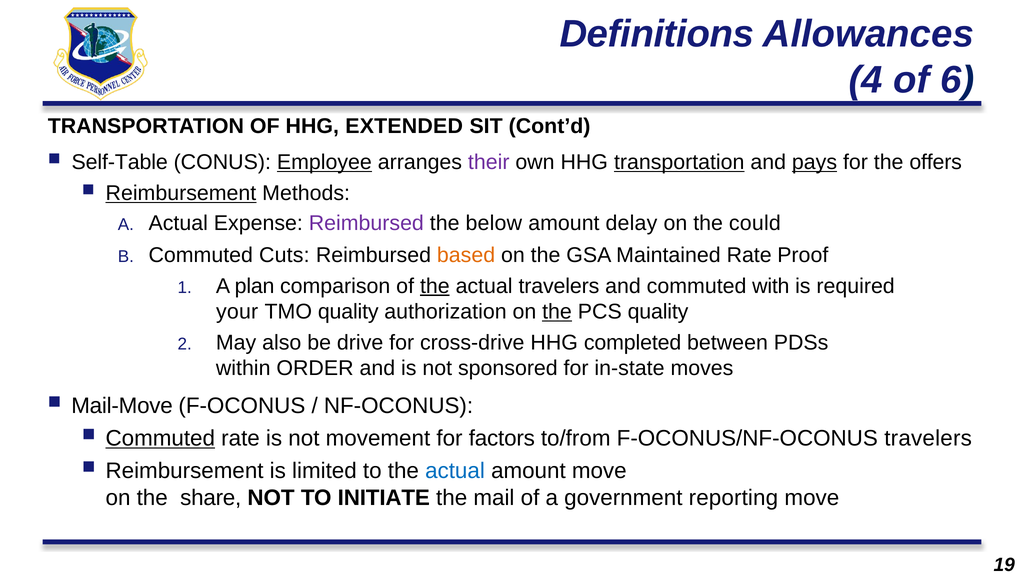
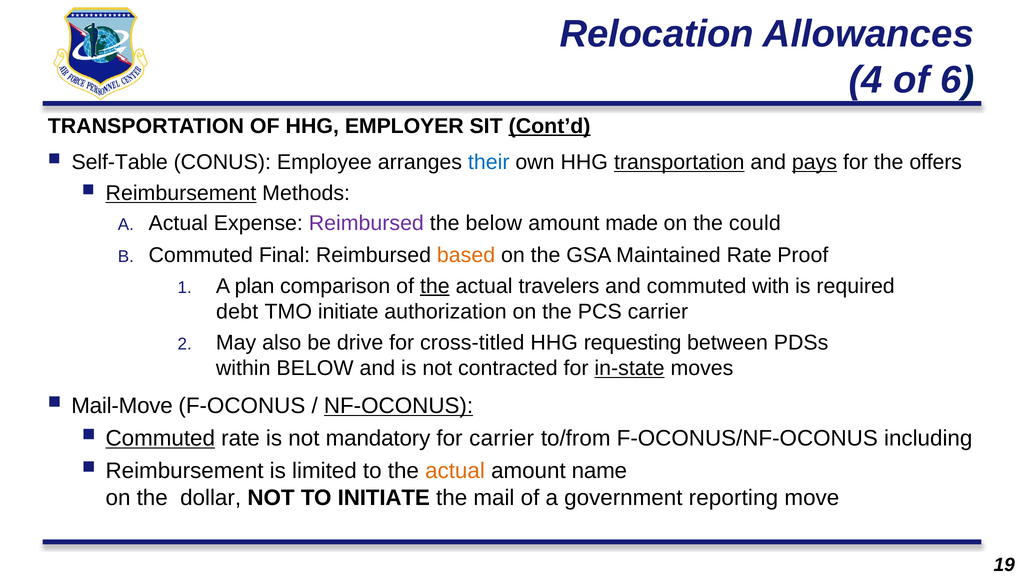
Definitions: Definitions -> Relocation
EXTENDED: EXTENDED -> EMPLOYER
Cont’d underline: none -> present
Employee underline: present -> none
their colour: purple -> blue
delay: delay -> made
Cuts: Cuts -> Final
your: your -> debt
TMO quality: quality -> initiate
the at (557, 312) underline: present -> none
PCS quality: quality -> carrier
cross-drive: cross-drive -> cross-titled
completed: completed -> requesting
within ORDER: ORDER -> BELOW
sponsored: sponsored -> contracted
in-state underline: none -> present
NF-OCONUS underline: none -> present
movement: movement -> mandatory
for factors: factors -> carrier
F-OCONUS/NF-OCONUS travelers: travelers -> including
actual at (455, 471) colour: blue -> orange
amount move: move -> name
share: share -> dollar
